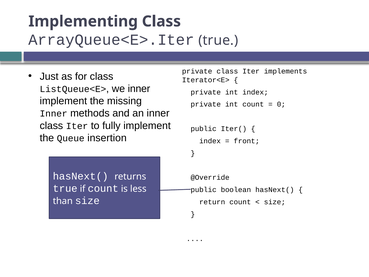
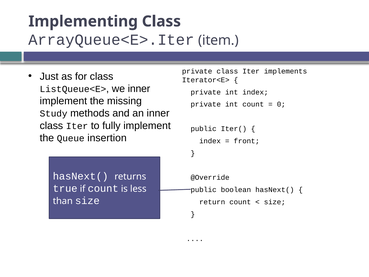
ArrayQueue<E>.Iter true: true -> item
Inner at (54, 114): Inner -> Study
